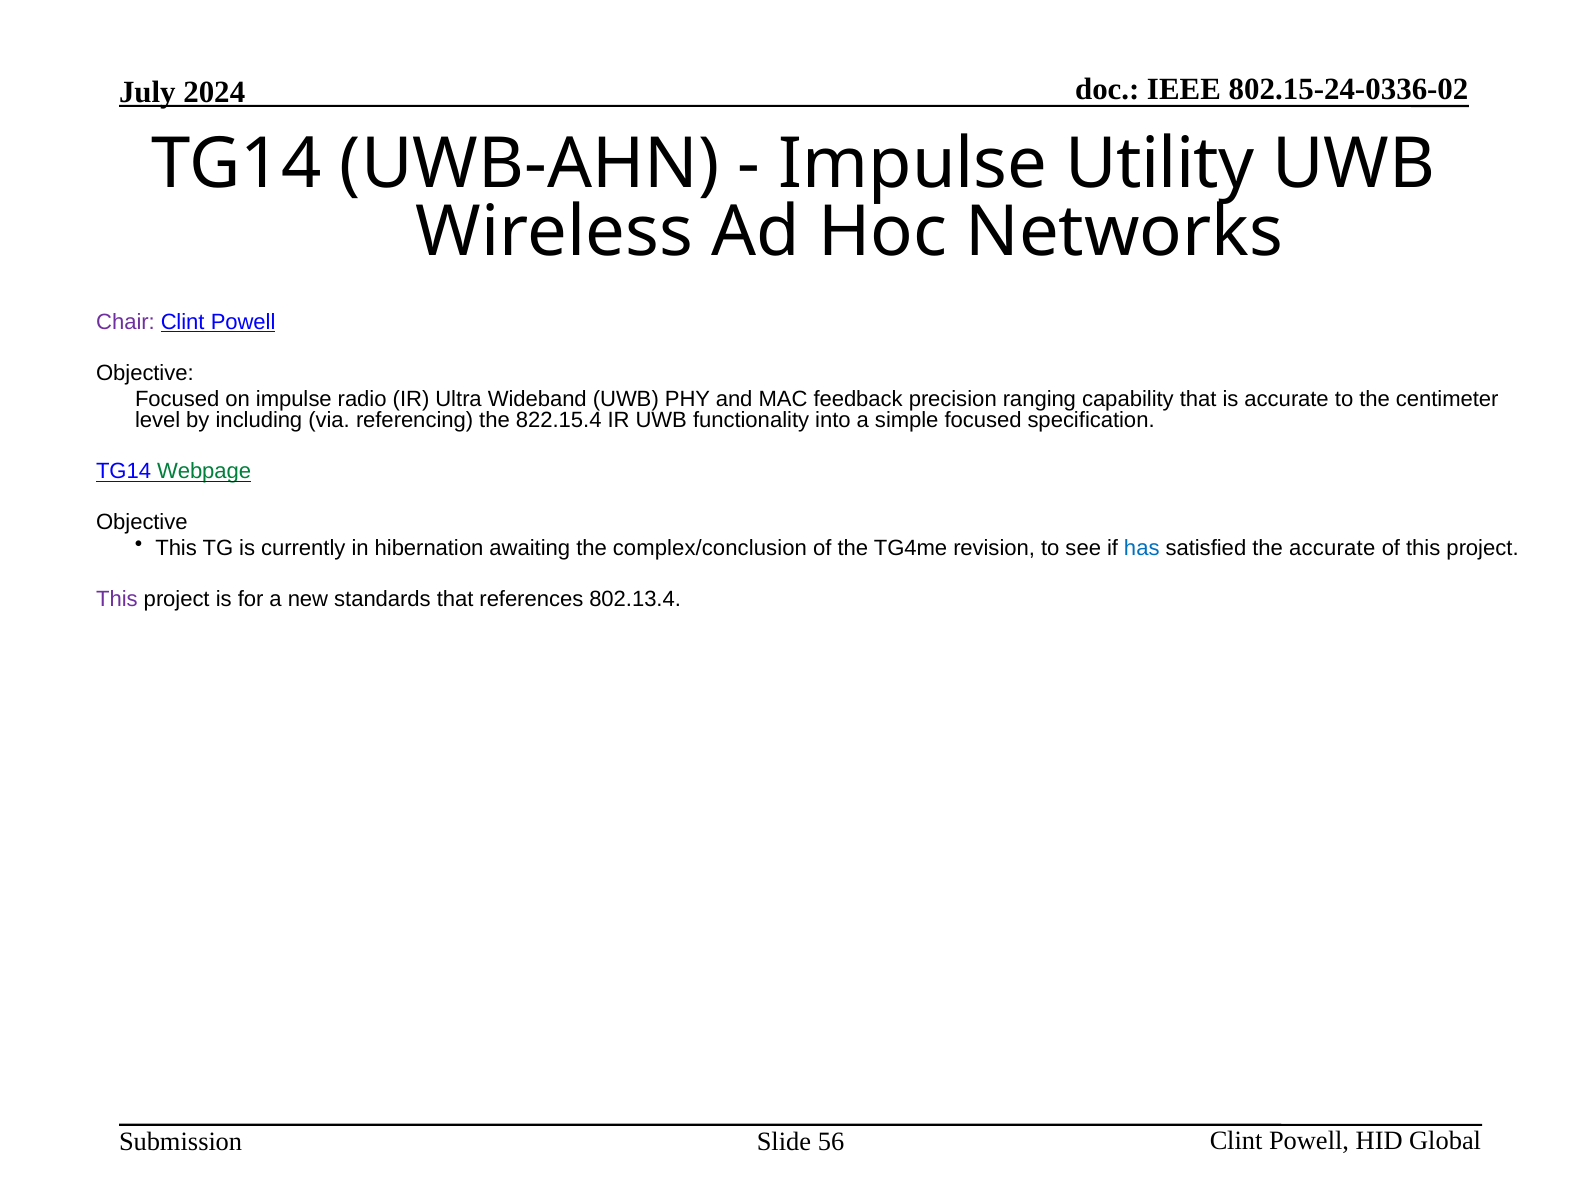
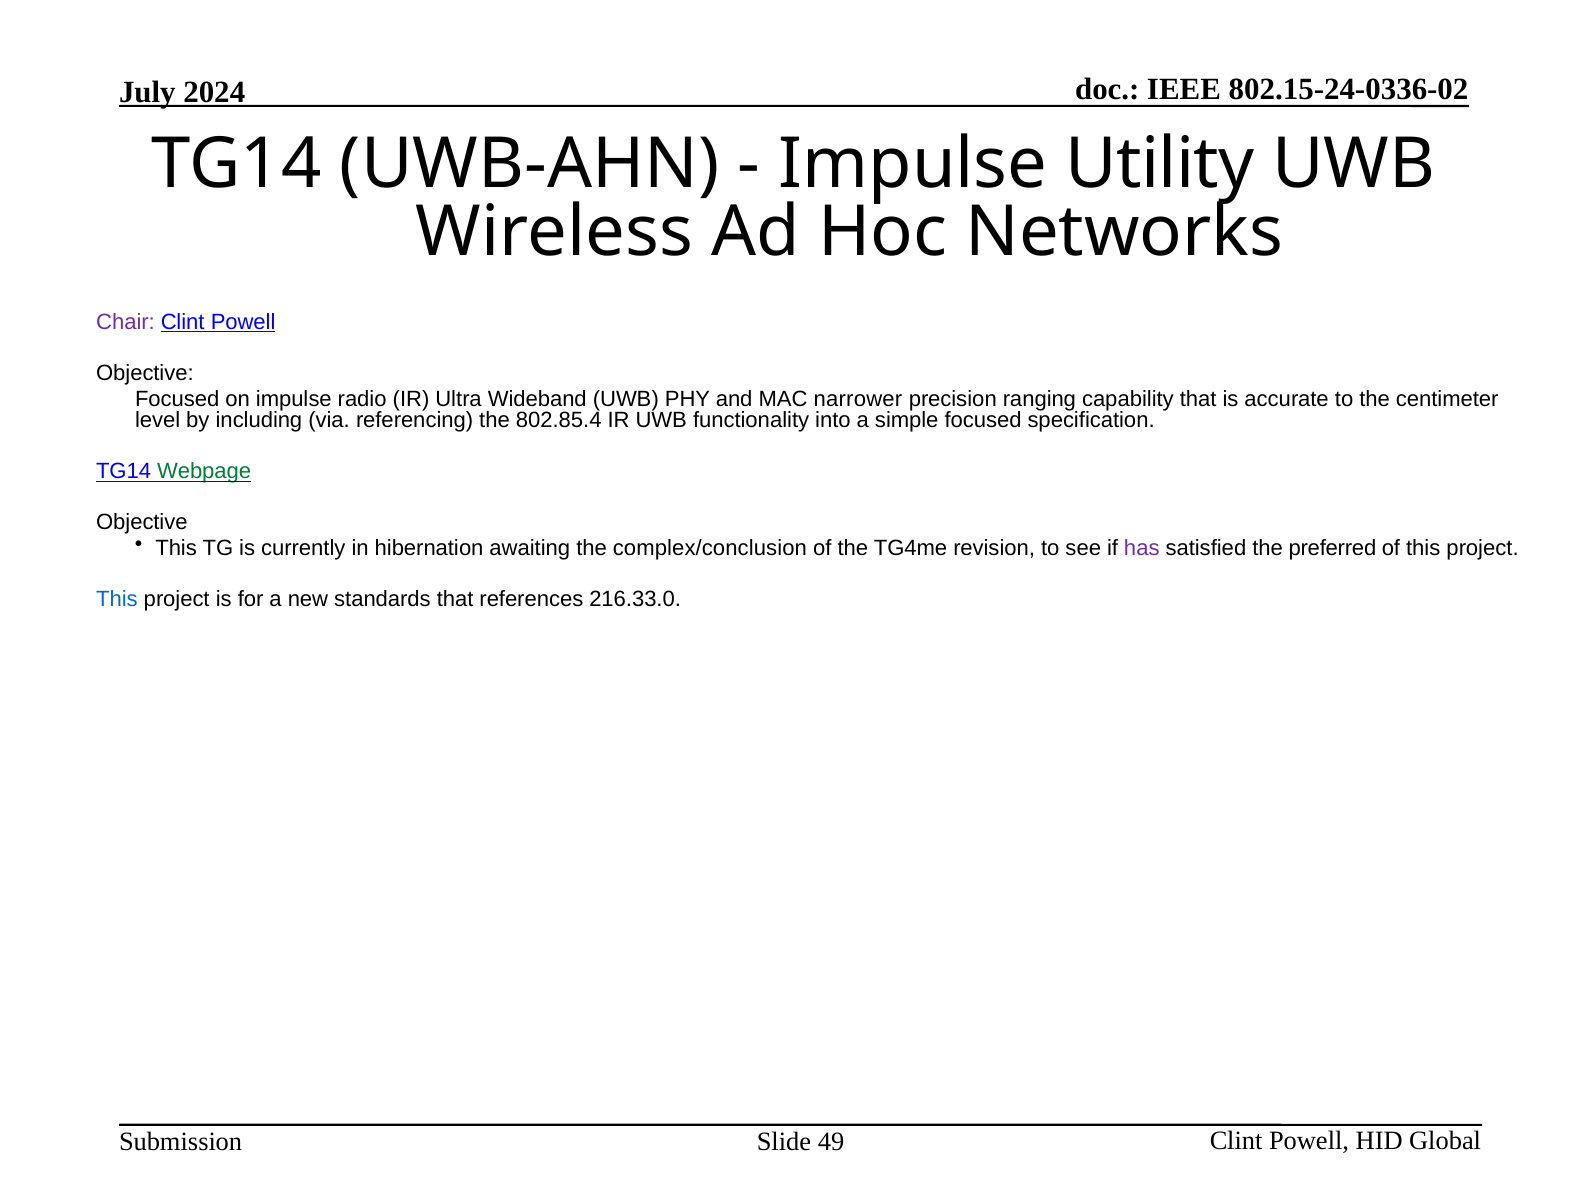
feedback: feedback -> narrower
822.15.4: 822.15.4 -> 802.85.4
has colour: blue -> purple
the accurate: accurate -> preferred
This at (117, 600) colour: purple -> blue
802.13.4: 802.13.4 -> 216.33.0
56: 56 -> 49
